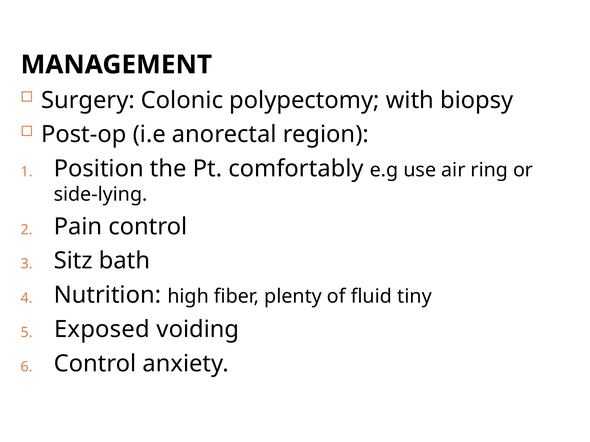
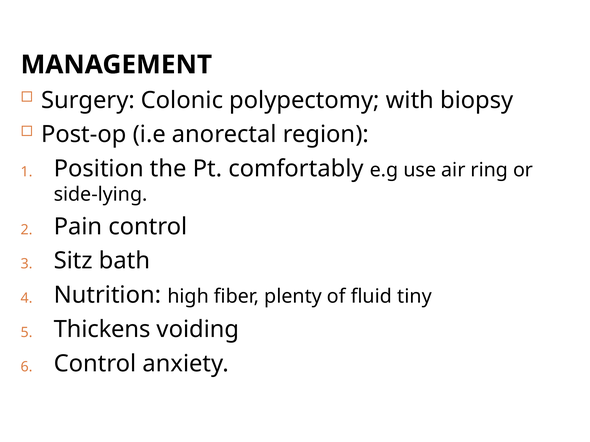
Exposed: Exposed -> Thickens
